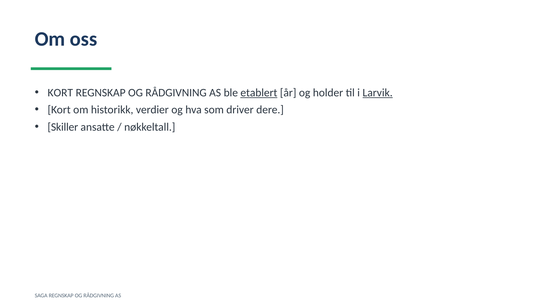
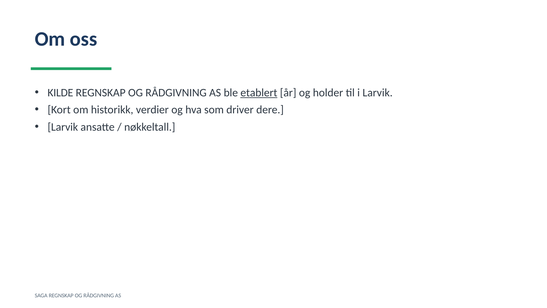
KORT at (60, 93): KORT -> KILDE
Larvik at (378, 93) underline: present -> none
Skiller at (63, 127): Skiller -> Larvik
